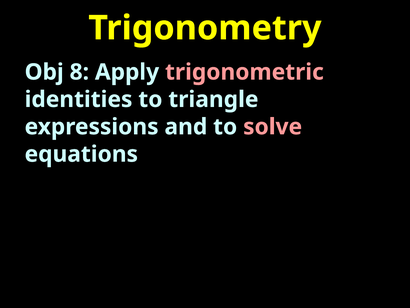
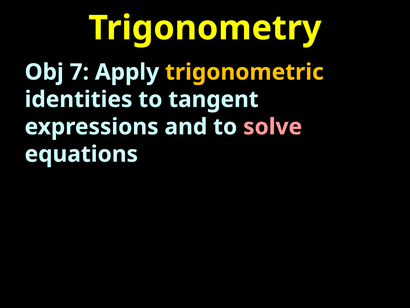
8: 8 -> 7
trigonometric colour: pink -> yellow
triangle: triangle -> tangent
